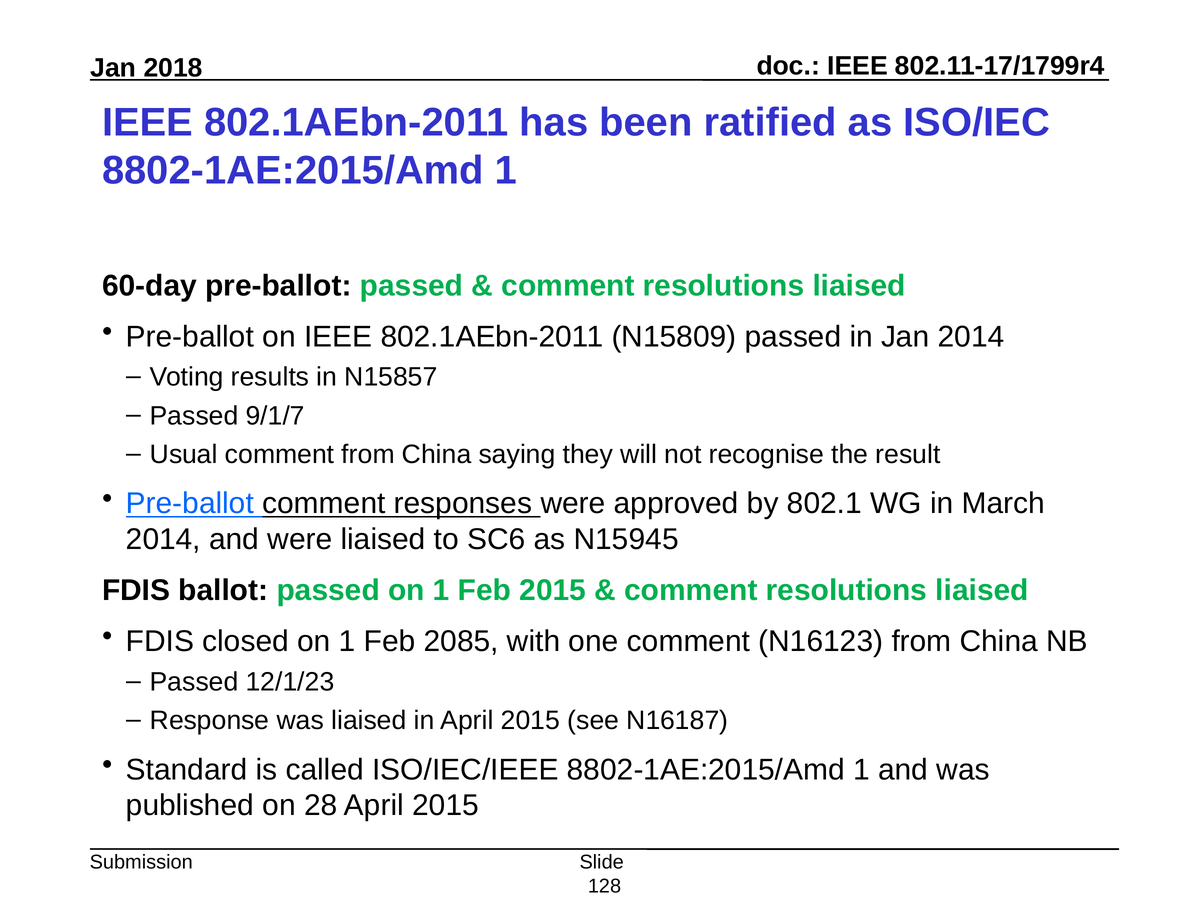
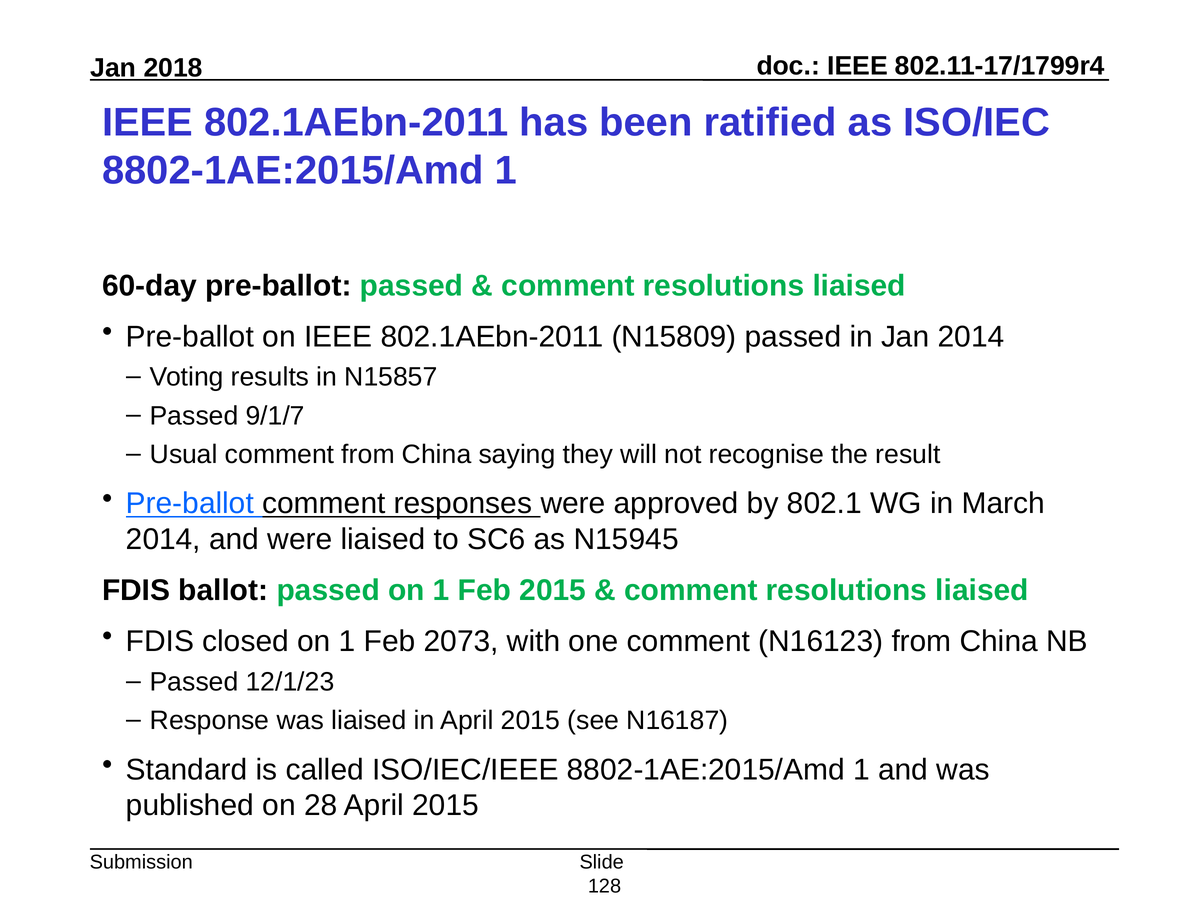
2085: 2085 -> 2073
